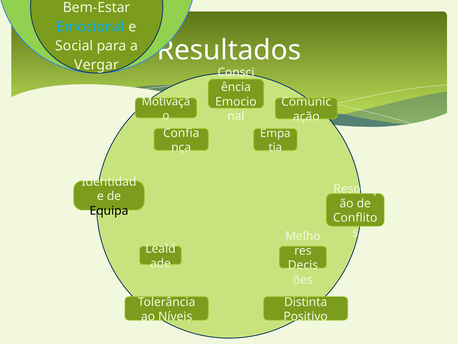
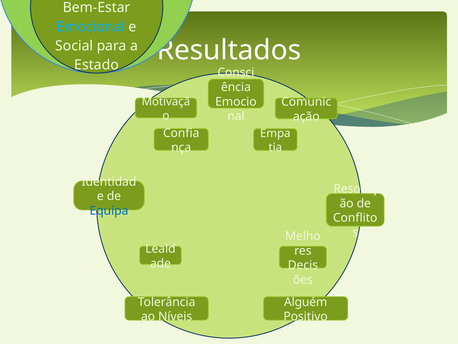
Vergar: Vergar -> Estado
Equipa colour: black -> blue
Distinta: Distinta -> Alguém
